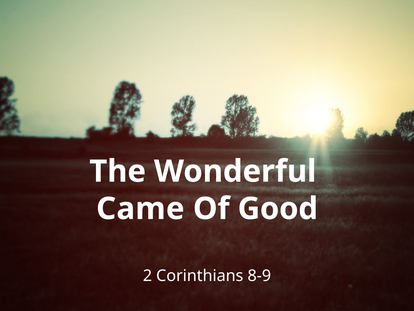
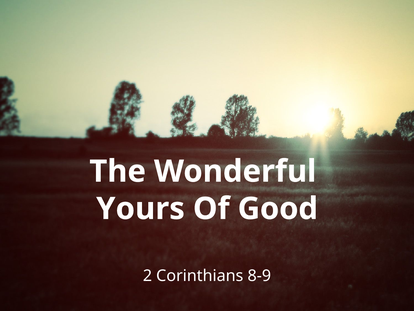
Came: Came -> Yours
